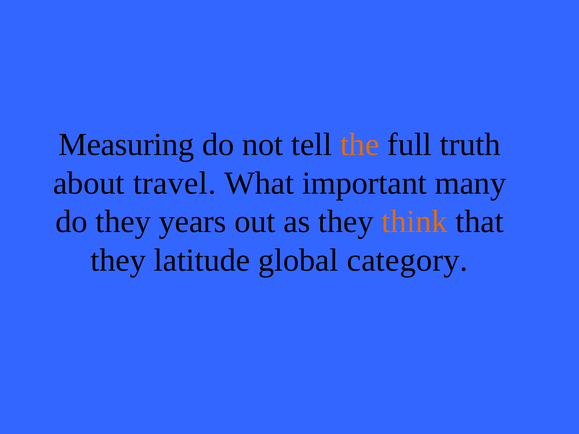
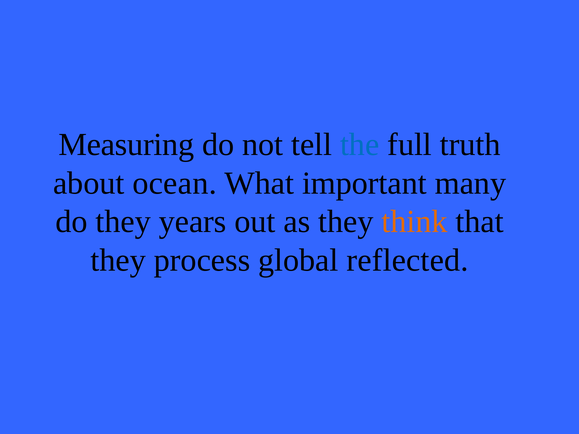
the colour: orange -> blue
travel: travel -> ocean
latitude: latitude -> process
category: category -> reflected
